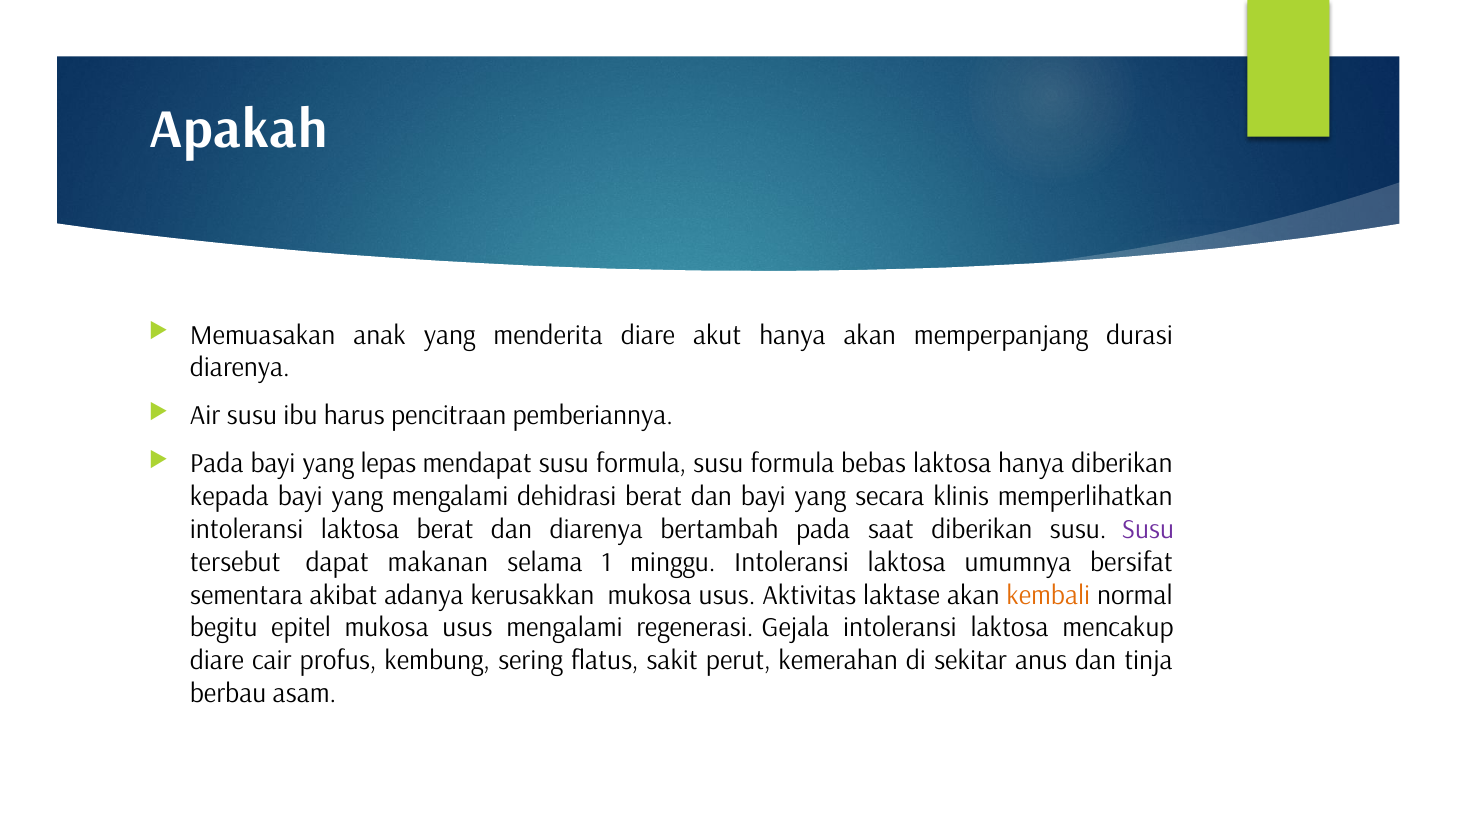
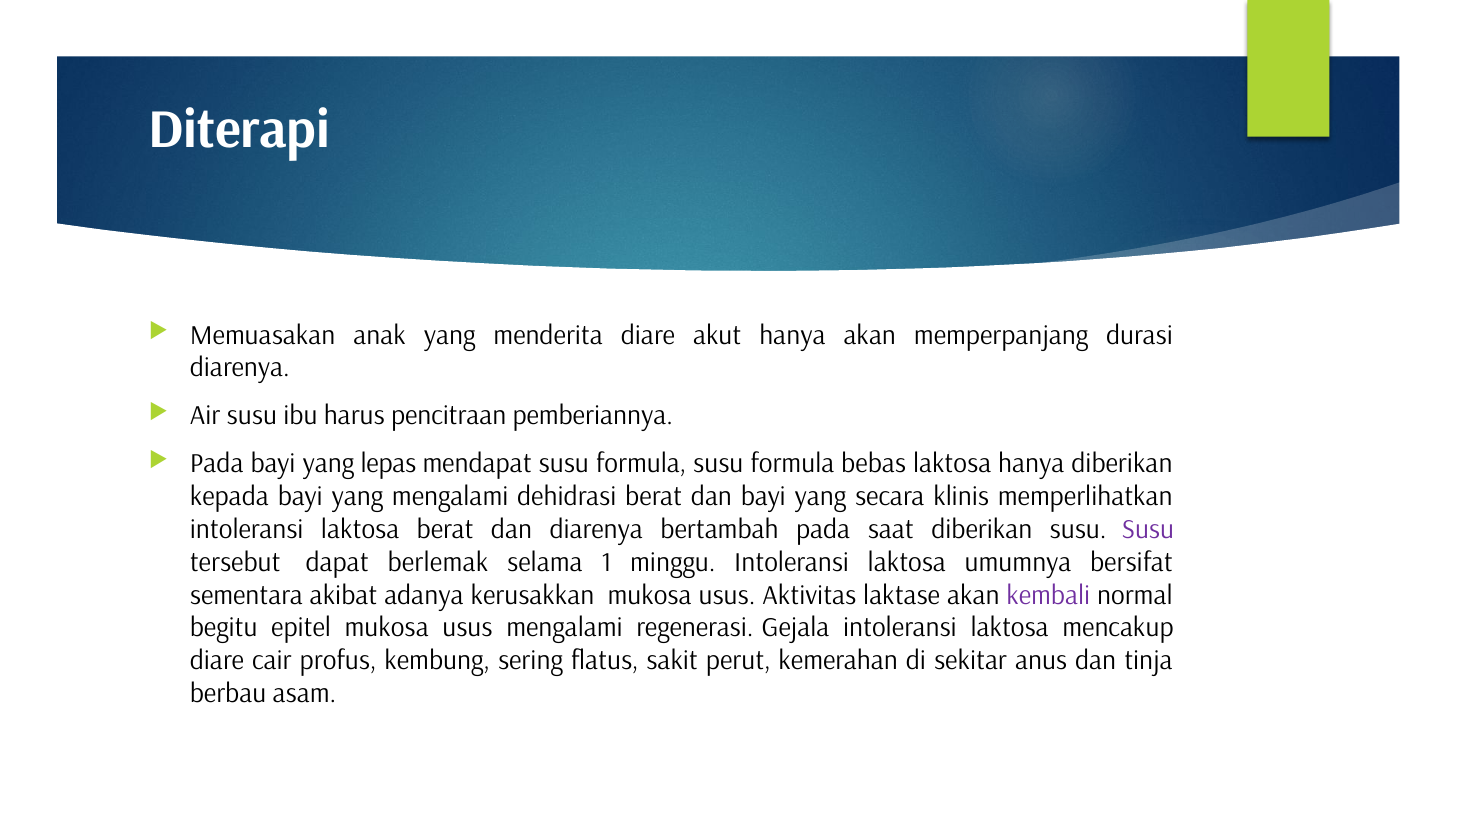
Apakah: Apakah -> Diterapi
makanan: makanan -> berlemak
kembali colour: orange -> purple
